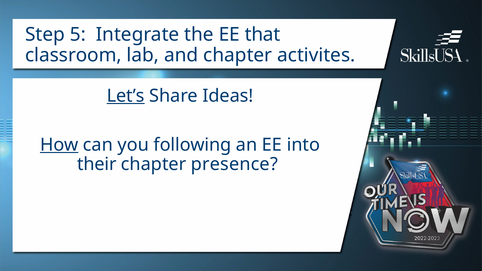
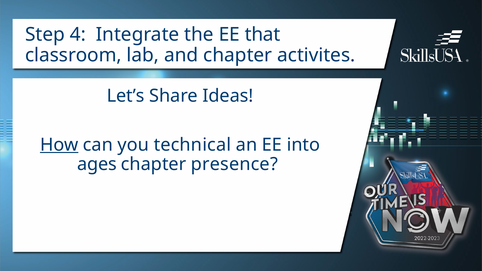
5: 5 -> 4
Let’s underline: present -> none
following: following -> technical
their: their -> ages
